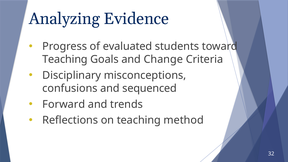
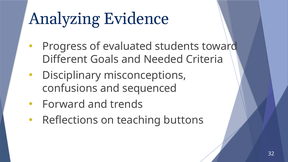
Teaching at (65, 59): Teaching -> Different
Change: Change -> Needed
method: method -> buttons
